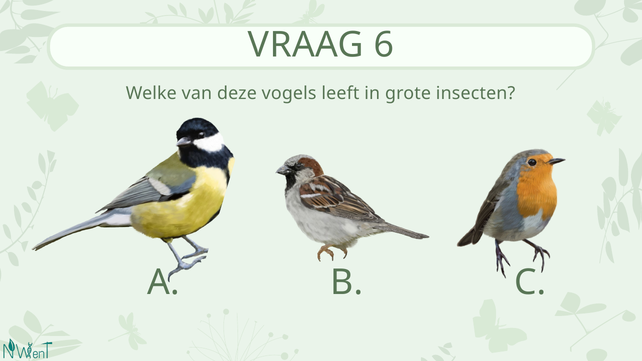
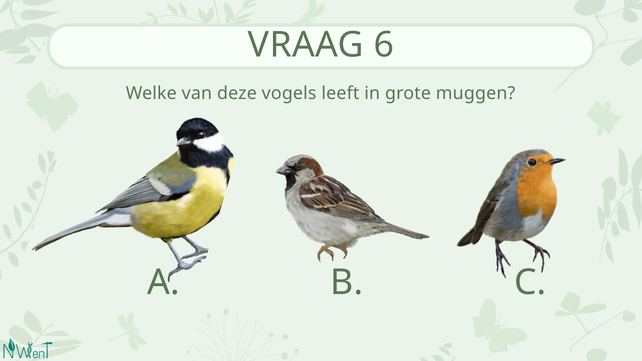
insecten: insecten -> muggen
